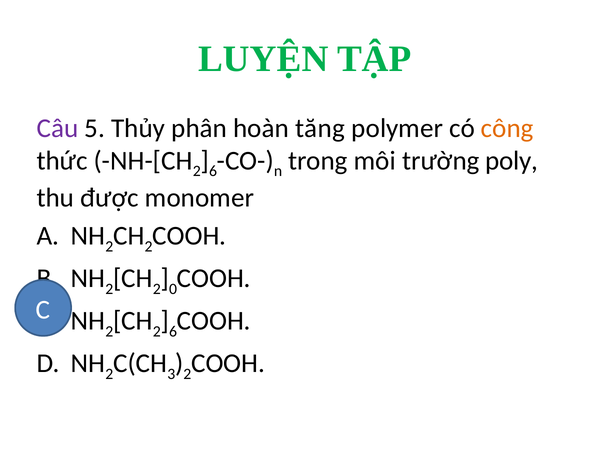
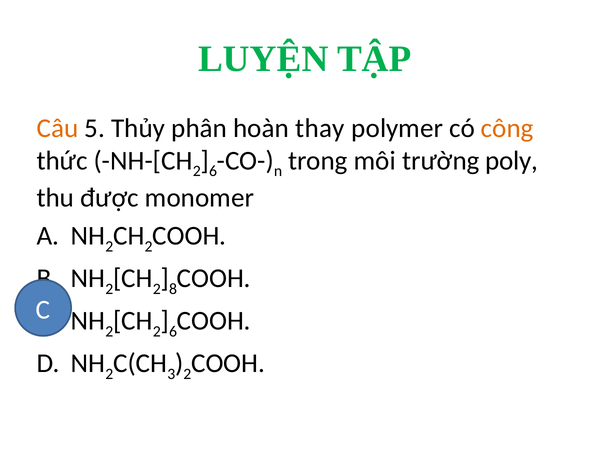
Câu colour: purple -> orange
tăng: tăng -> thay
0: 0 -> 8
